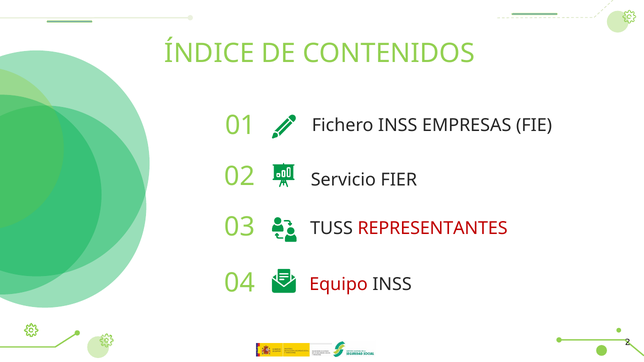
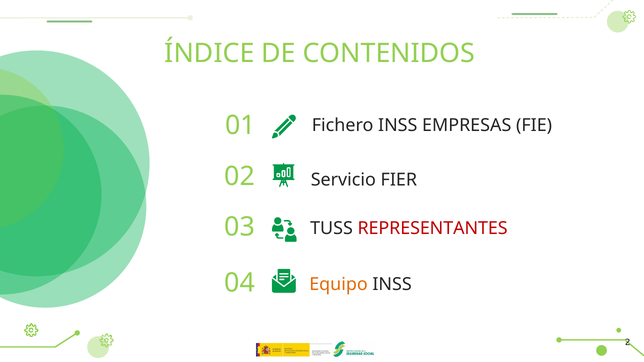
Equipo colour: red -> orange
